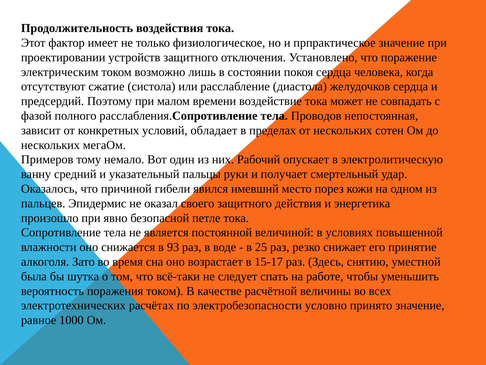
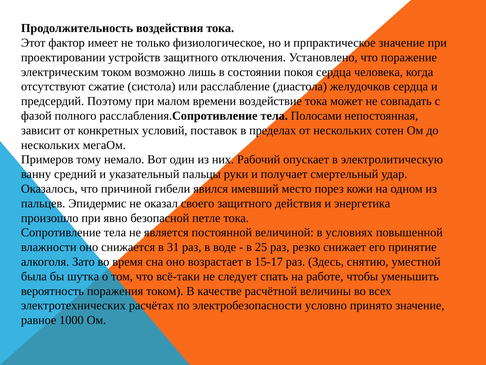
Проводов: Проводов -> Полосами
обладает: обладает -> поставок
93: 93 -> 31
